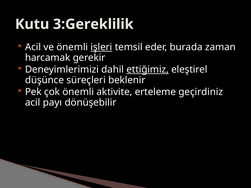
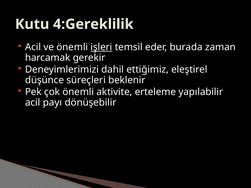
3:Gereklilik: 3:Gereklilik -> 4:Gereklilik
ettiğimiz underline: present -> none
geçirdiniz: geçirdiniz -> yapılabilir
